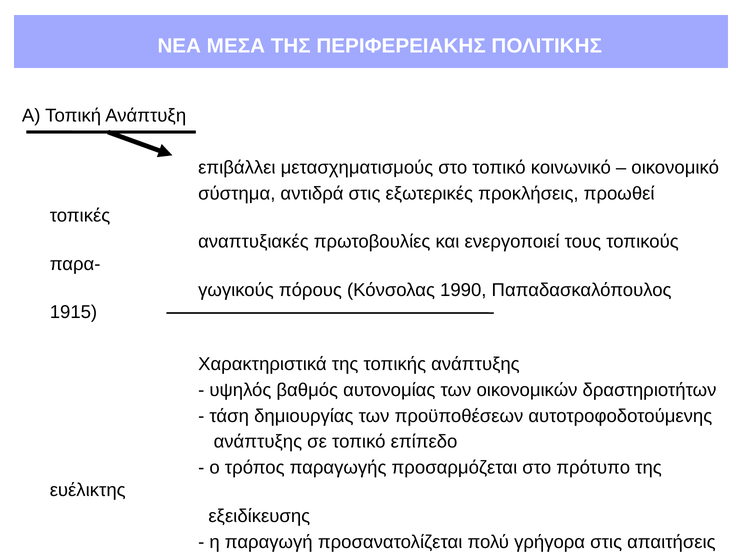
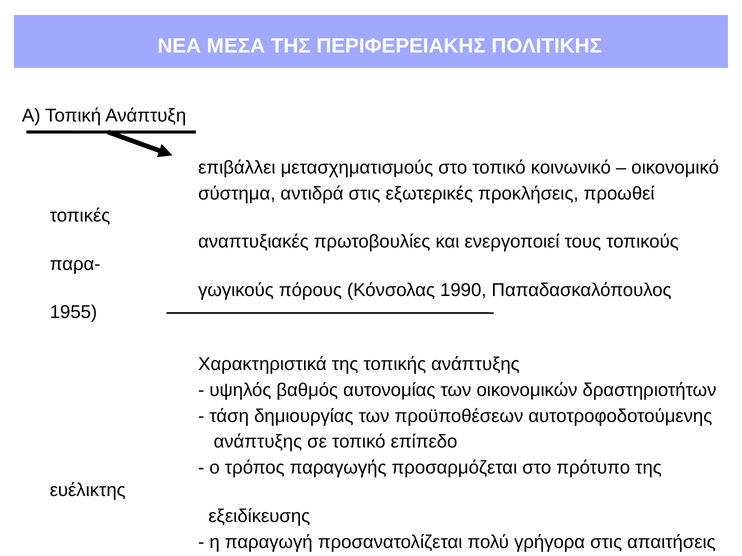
1915: 1915 -> 1955
